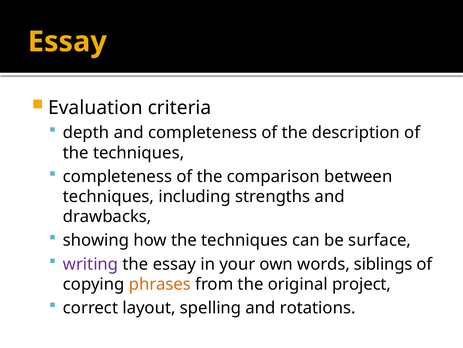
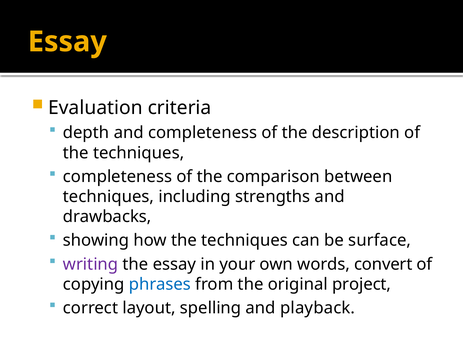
siblings: siblings -> convert
phrases colour: orange -> blue
rotations: rotations -> playback
